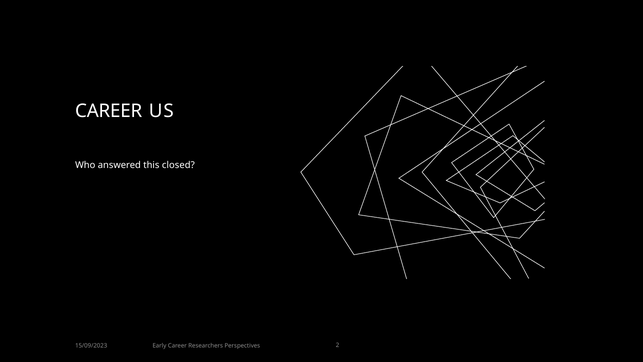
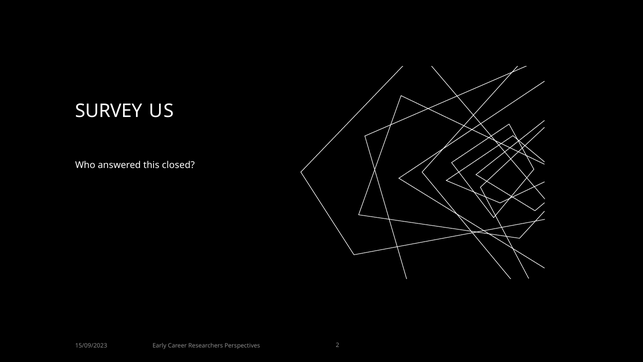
CAREER at (109, 111): CAREER -> SURVEY
